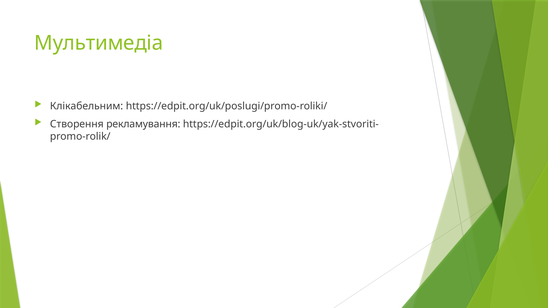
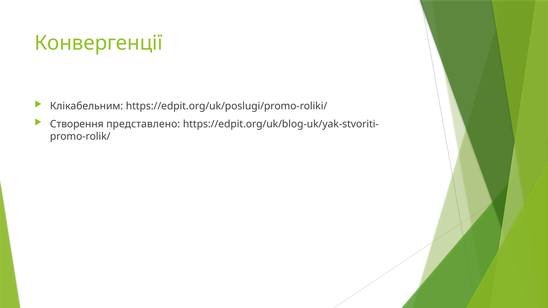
Мультимедіа: Мультимедіа -> Конвергенції
рекламування: рекламування -> представлено
